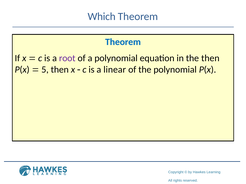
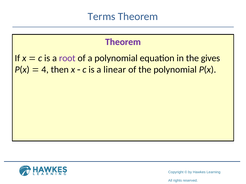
Which: Which -> Terms
Theorem at (123, 42) colour: blue -> purple
the then: then -> gives
5: 5 -> 4
